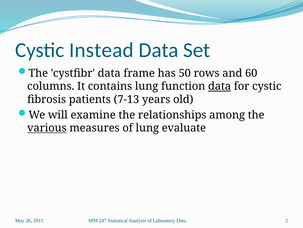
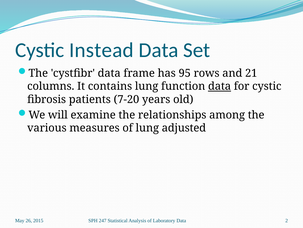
50: 50 -> 95
60: 60 -> 21
7-13: 7-13 -> 7-20
various underline: present -> none
evaluate: evaluate -> adjusted
